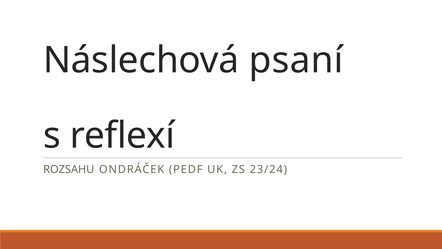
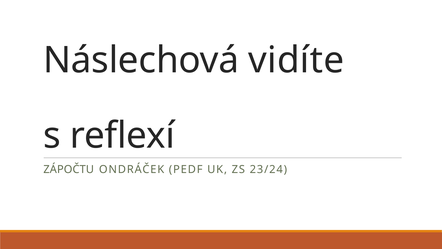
psaní: psaní -> vidíte
ROZSAHU: ROZSAHU -> ZÁPOČTU
